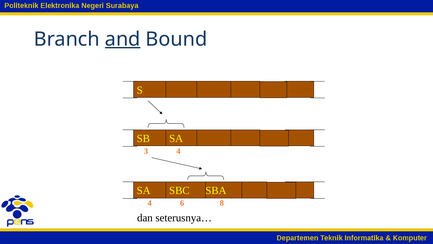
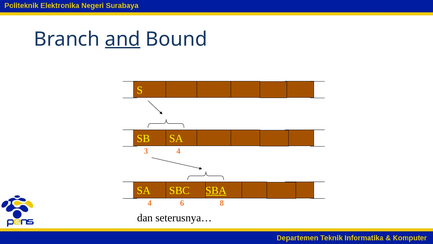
SBA underline: none -> present
